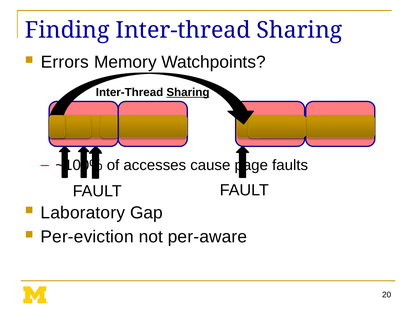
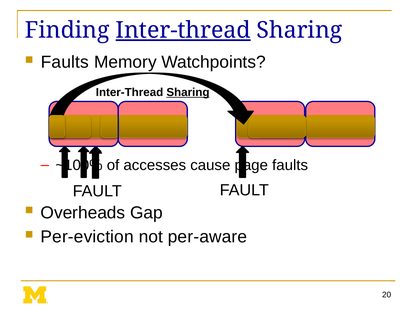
Inter-thread at (183, 30) underline: none -> present
Errors at (65, 62): Errors -> Faults
Laboratory: Laboratory -> Overheads
